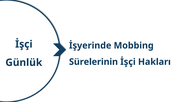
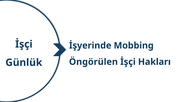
Sürelerinin: Sürelerinin -> Öngörülen
